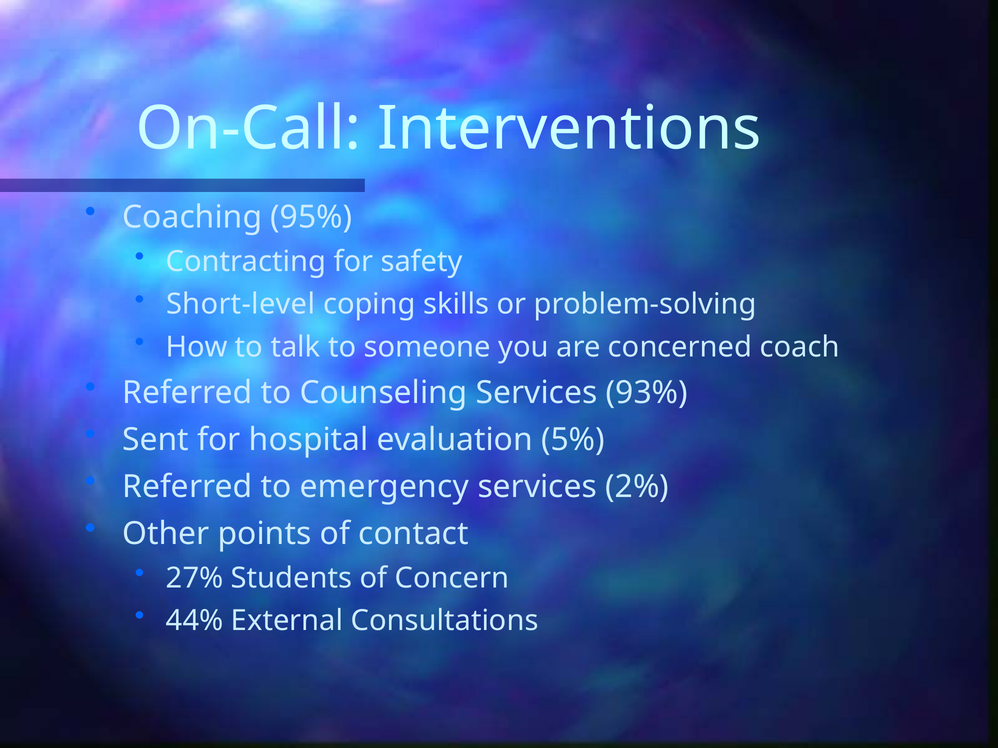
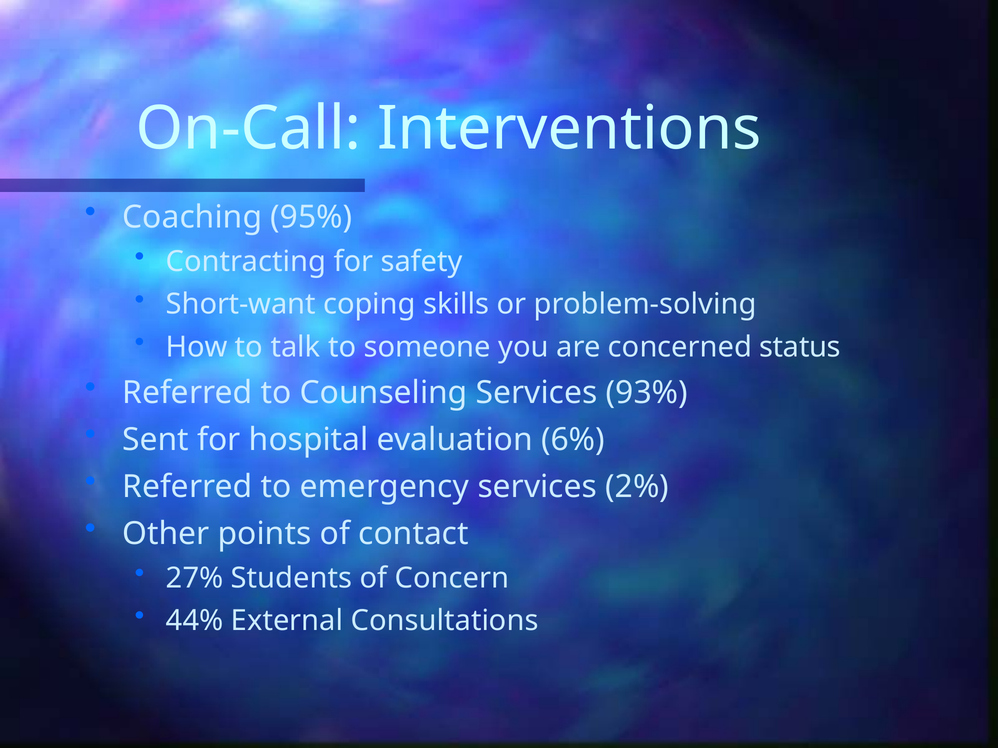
Short-level: Short-level -> Short-want
coach: coach -> status
5%: 5% -> 6%
